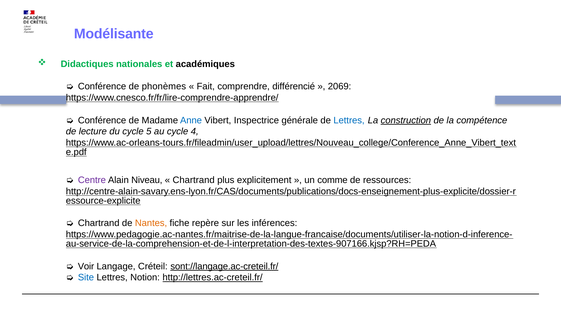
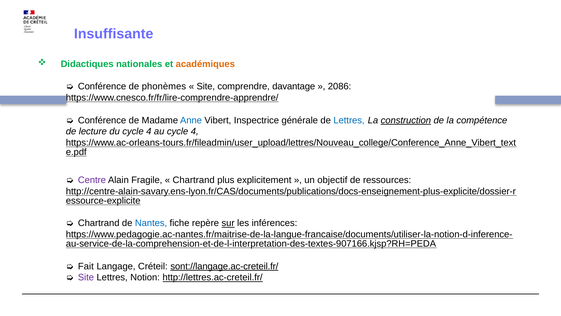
Modélisante: Modélisante -> Insuffisante
académiques colour: black -> orange
Fait at (206, 86): Fait -> Site
différencié: différencié -> davantage
2069: 2069 -> 2086
du cycle 5: 5 -> 4
Niveau: Niveau -> Fragile
comme: comme -> objectif
Nantes colour: orange -> blue
sur underline: none -> present
Voir: Voir -> Fait
Site at (86, 277) colour: blue -> purple
